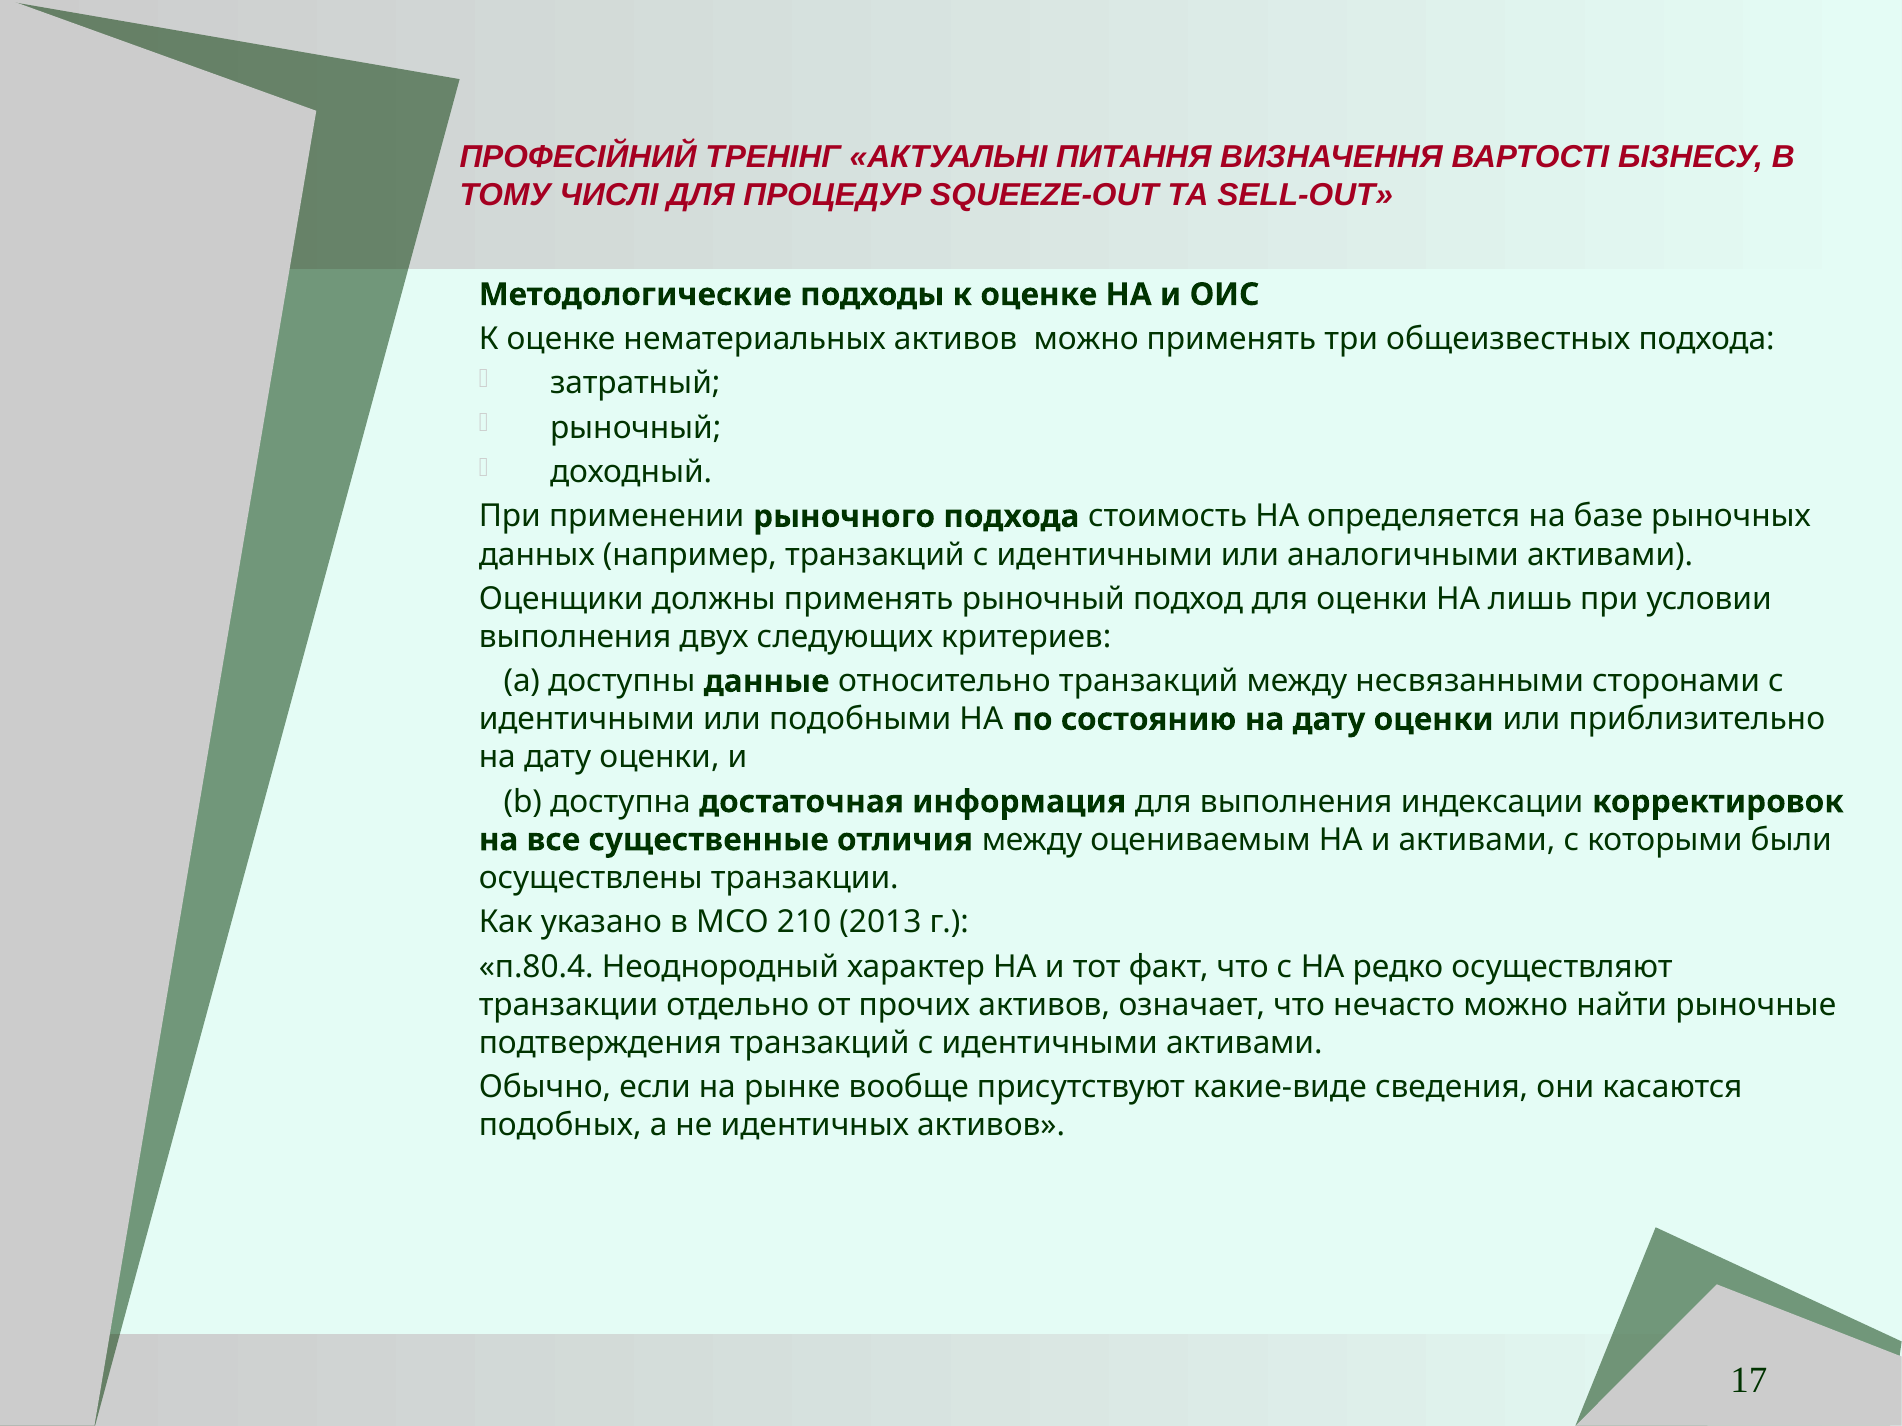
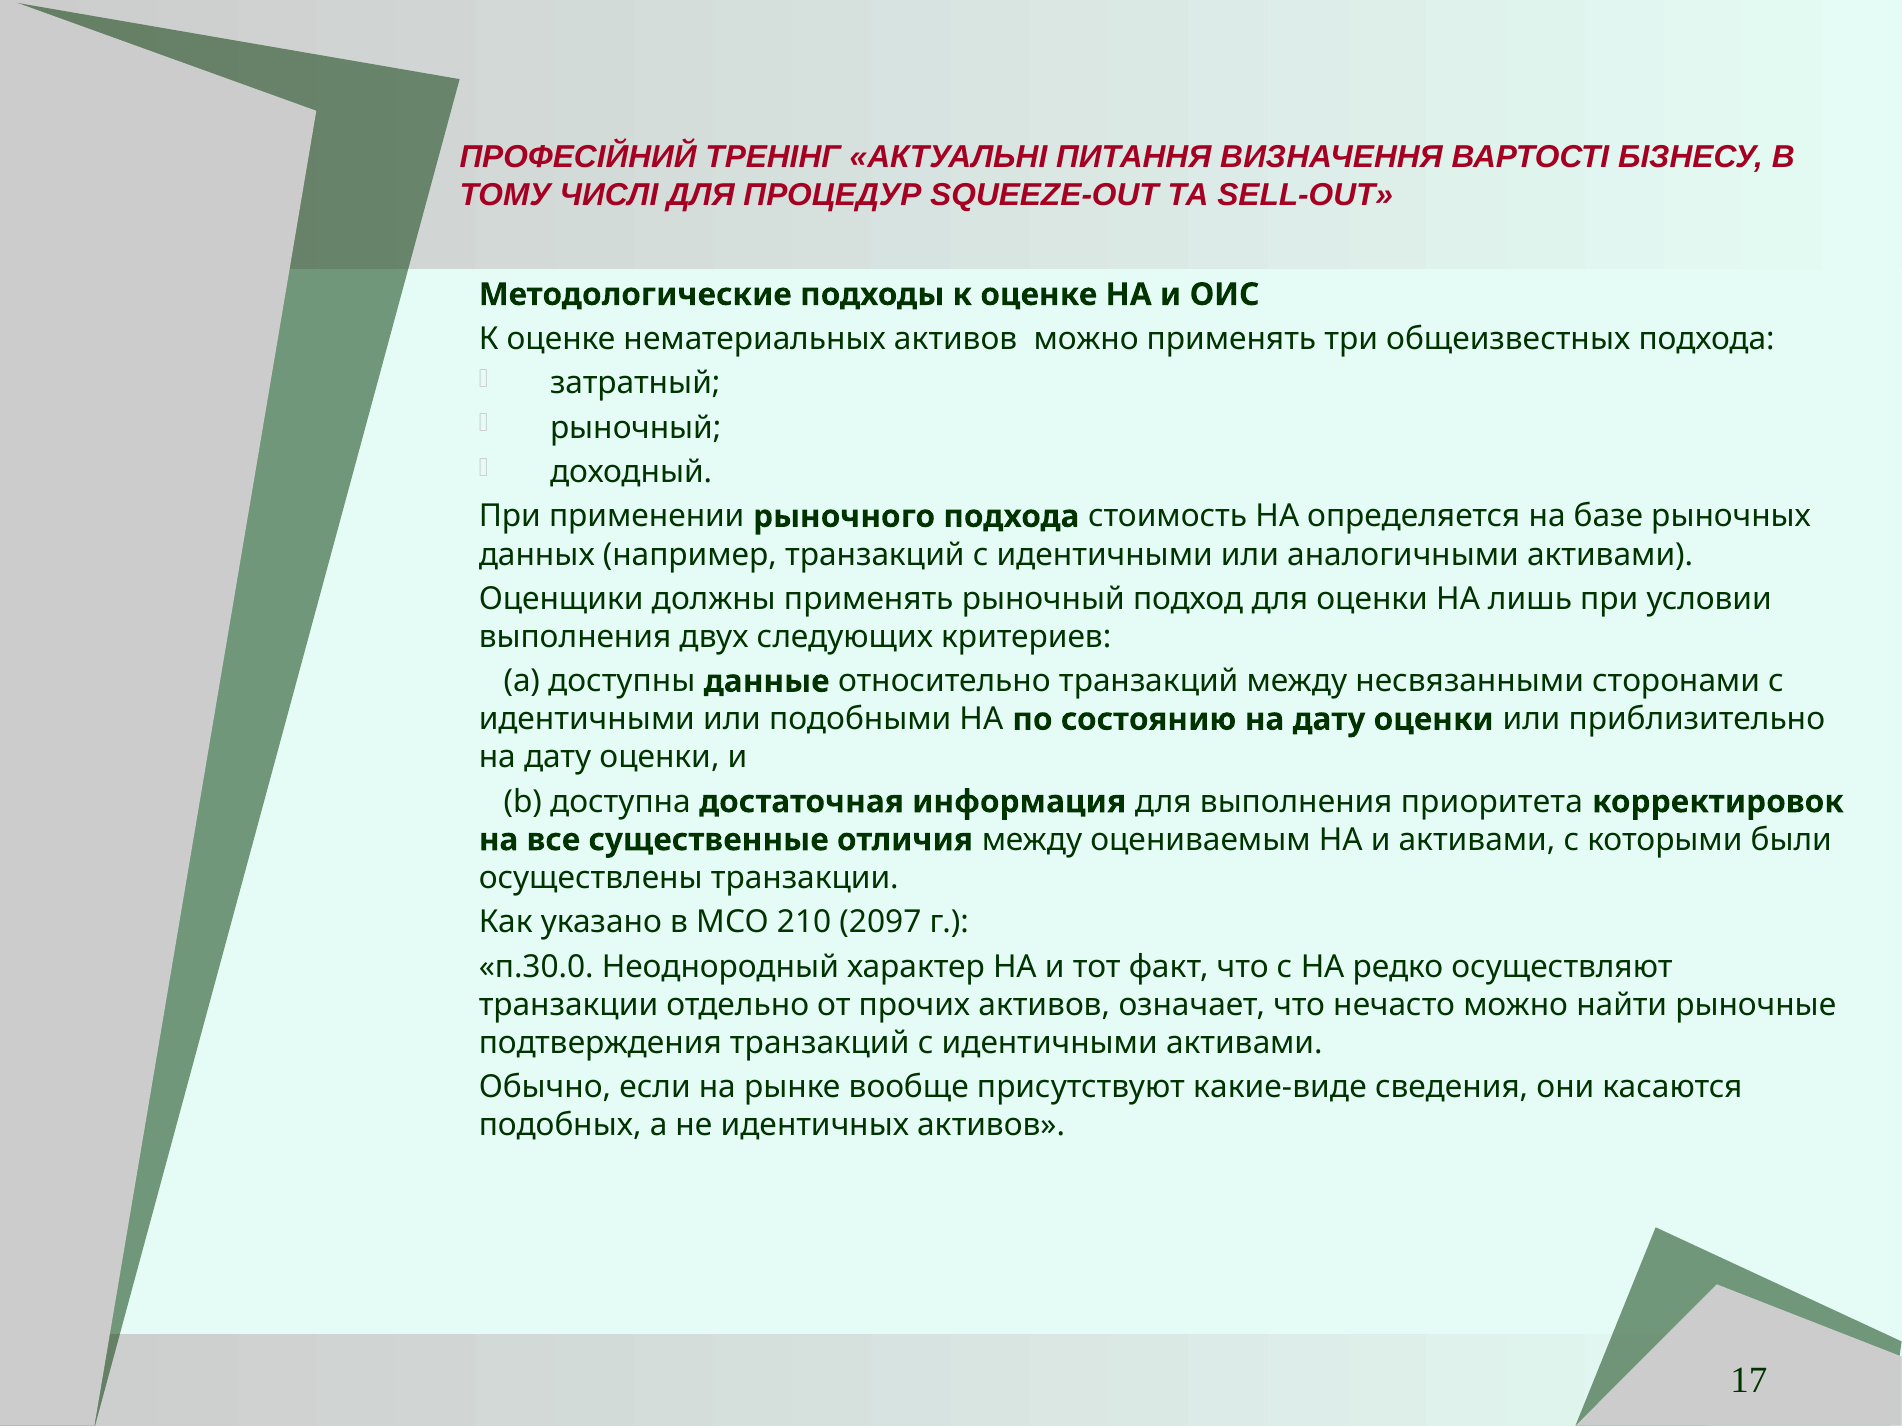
индексации: индексации -> приоритета
2013: 2013 -> 2097
п.80.4: п.80.4 -> п.30.0
